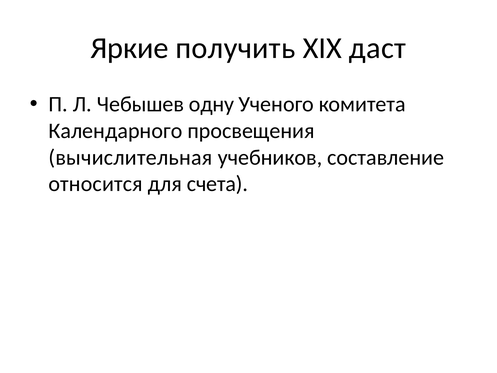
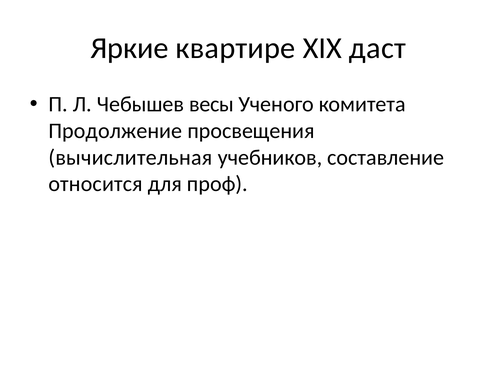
получить: получить -> квартире
одну: одну -> весы
Календарного: Календарного -> Продолжение
счета: счета -> проф
